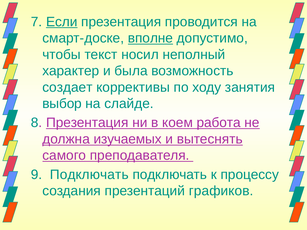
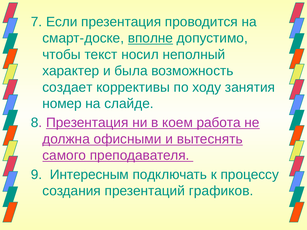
Если underline: present -> none
выбор: выбор -> номер
изучаемых: изучаемых -> офисными
9 Подключать: Подключать -> Интересным
